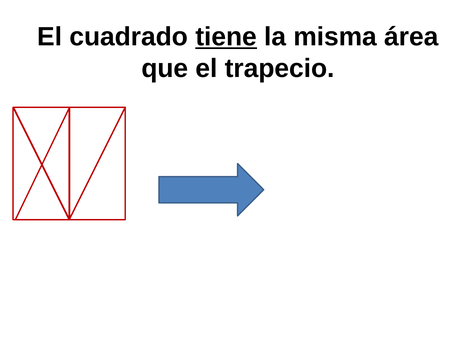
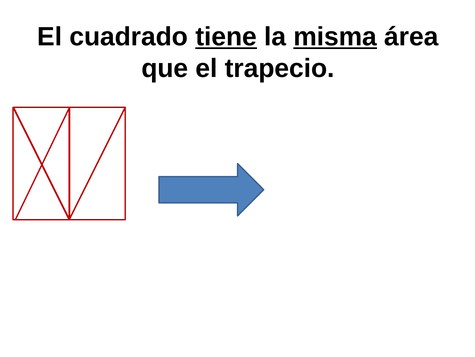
misma underline: none -> present
